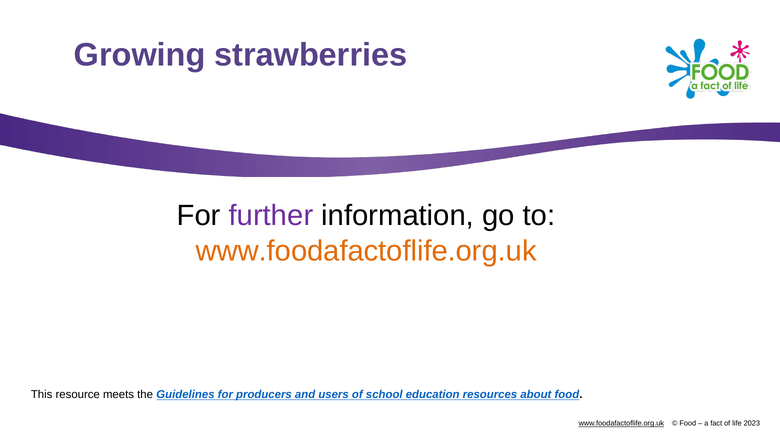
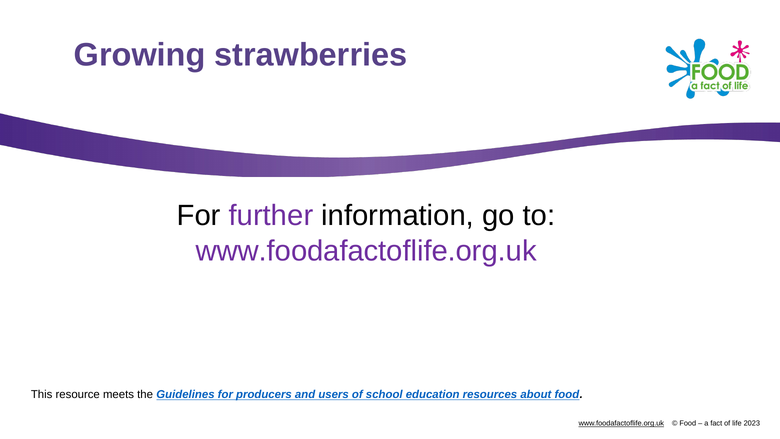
www.foodafactoflife.org.uk at (366, 251) colour: orange -> purple
